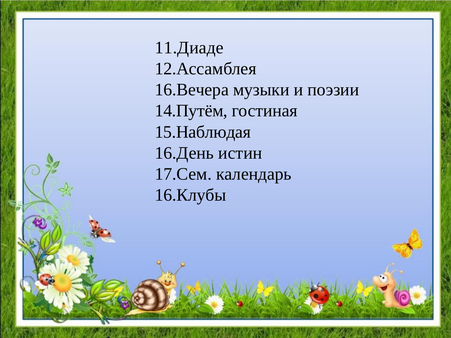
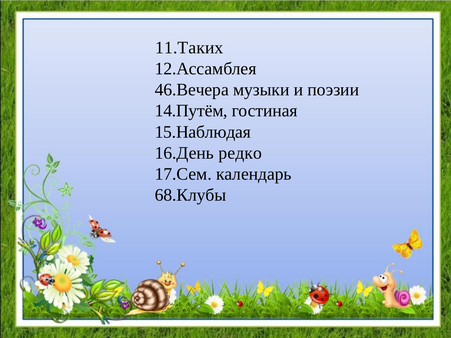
11.Диаде: 11.Диаде -> 11.Таких
16.Вечера: 16.Вечера -> 46.Вечера
истин: истин -> редко
16.Клубы: 16.Клубы -> 68.Клубы
